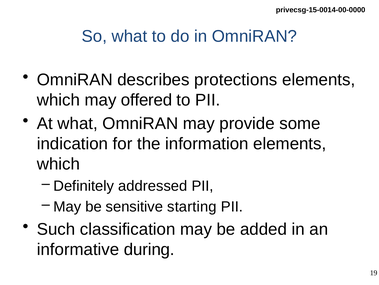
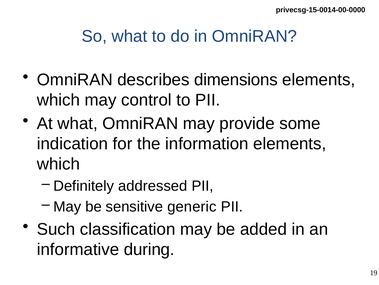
protections: protections -> dimensions
offered: offered -> control
starting: starting -> generic
